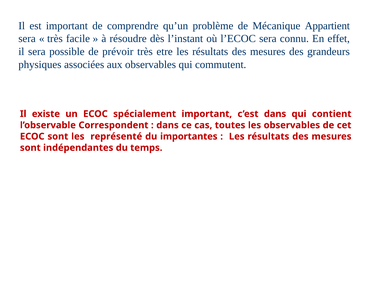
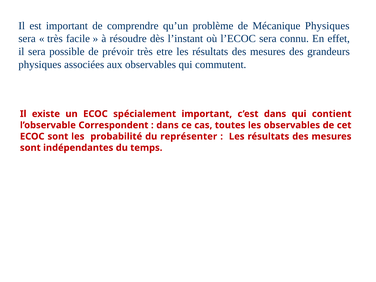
Mécanique Appartient: Appartient -> Physiques
représenté: représenté -> probabilité
importantes: importantes -> représenter
